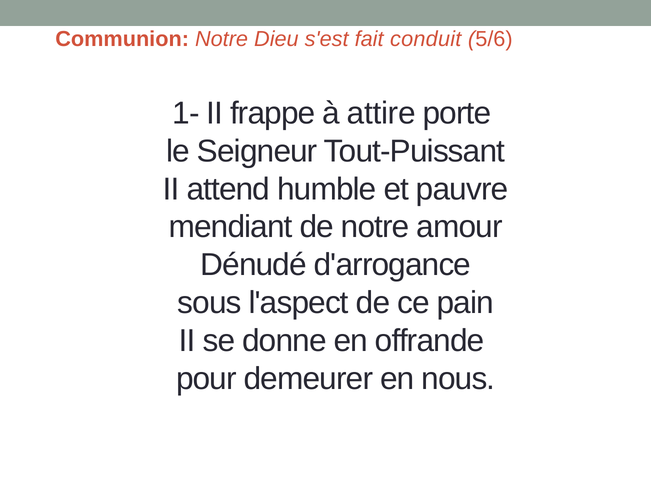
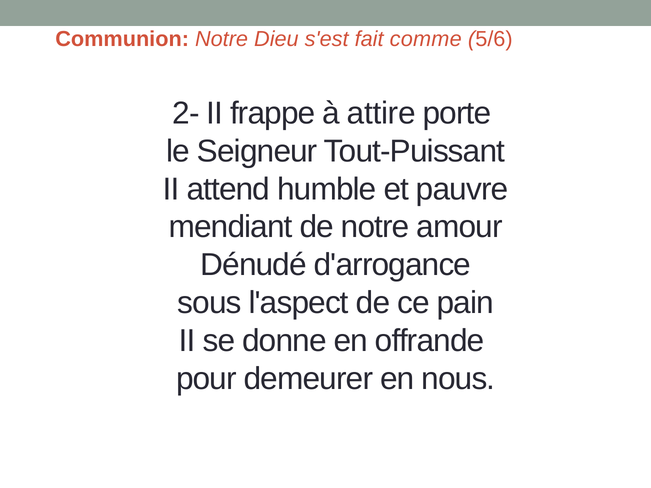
conduit: conduit -> comme
1-: 1- -> 2-
